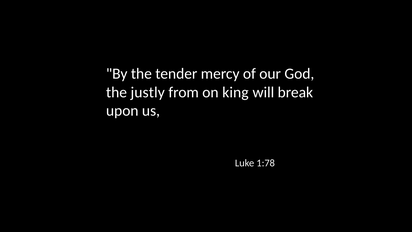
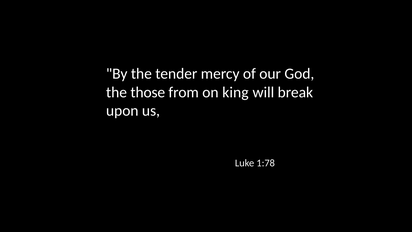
justly: justly -> those
